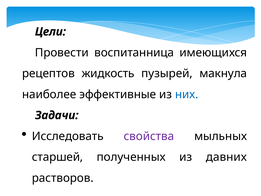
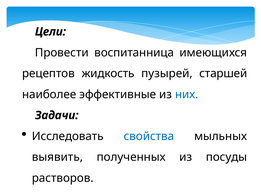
макнула: макнула -> старшей
свойства colour: purple -> blue
старшей: старшей -> выявить
давних: давних -> посуды
